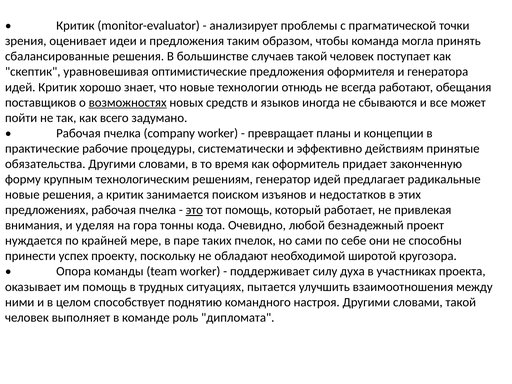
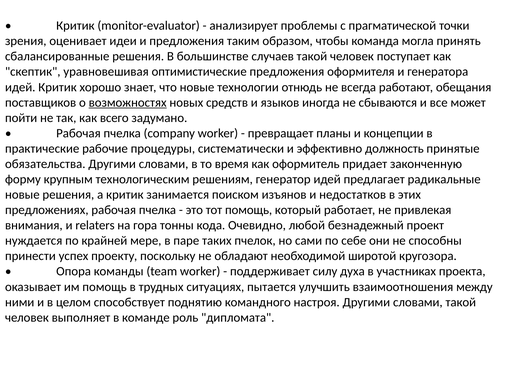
действиям: действиям -> должность
это underline: present -> none
уделяя: уделяя -> relaters
